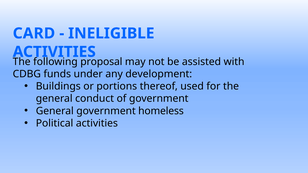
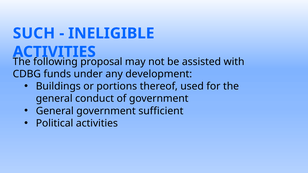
CARD: CARD -> SUCH
homeless: homeless -> sufficient
